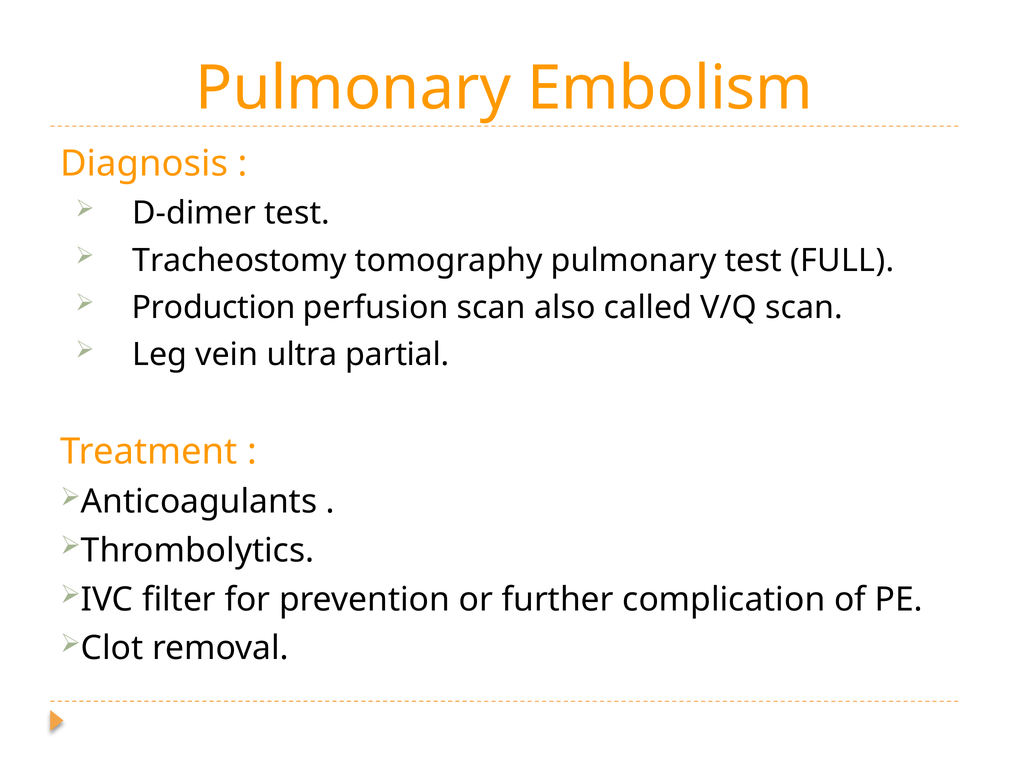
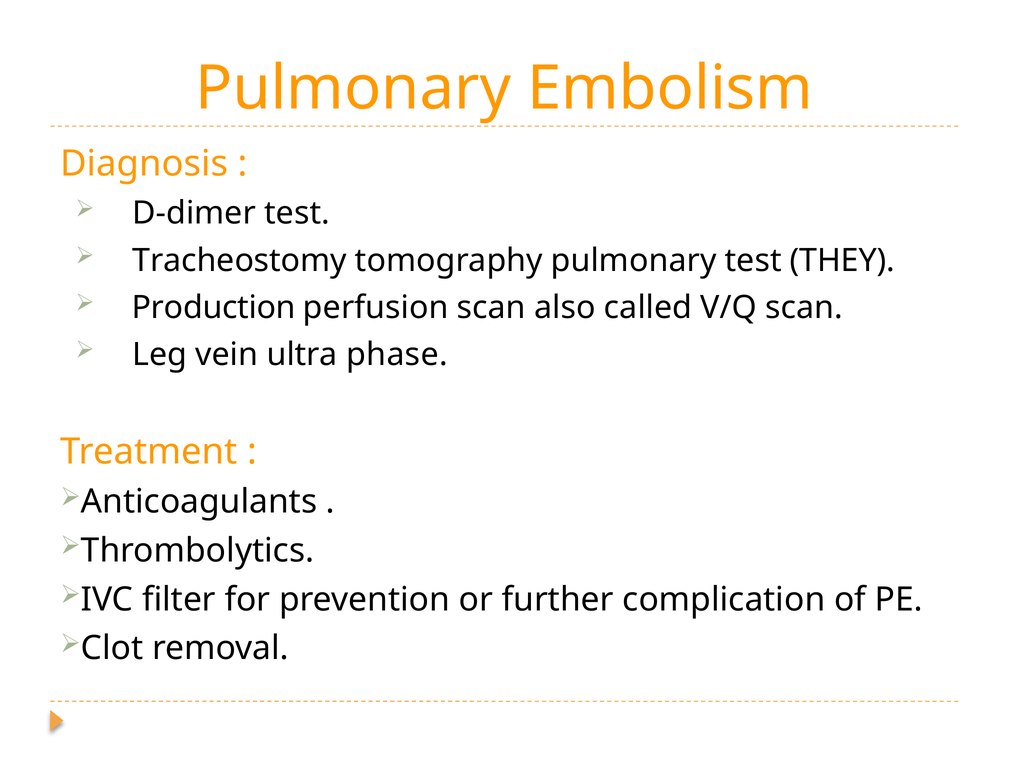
FULL: FULL -> THEY
partial: partial -> phase
